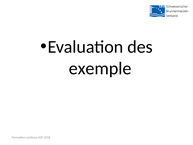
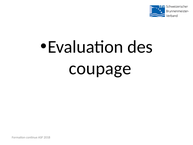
exemple: exemple -> coupage
